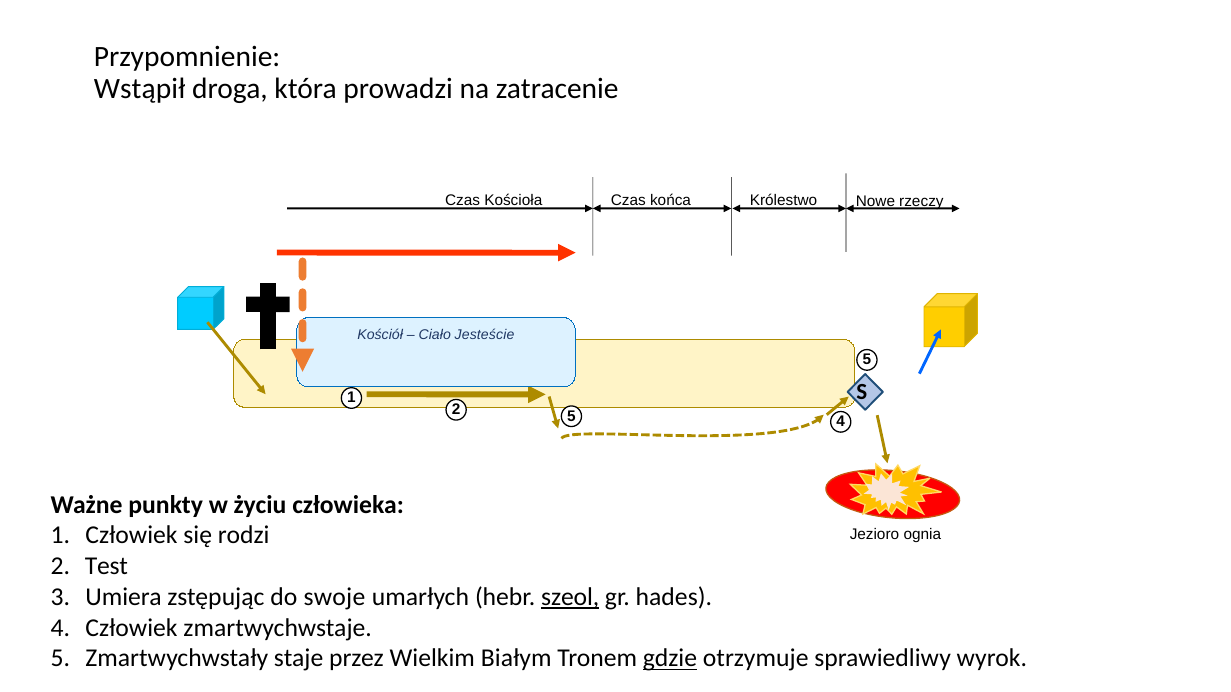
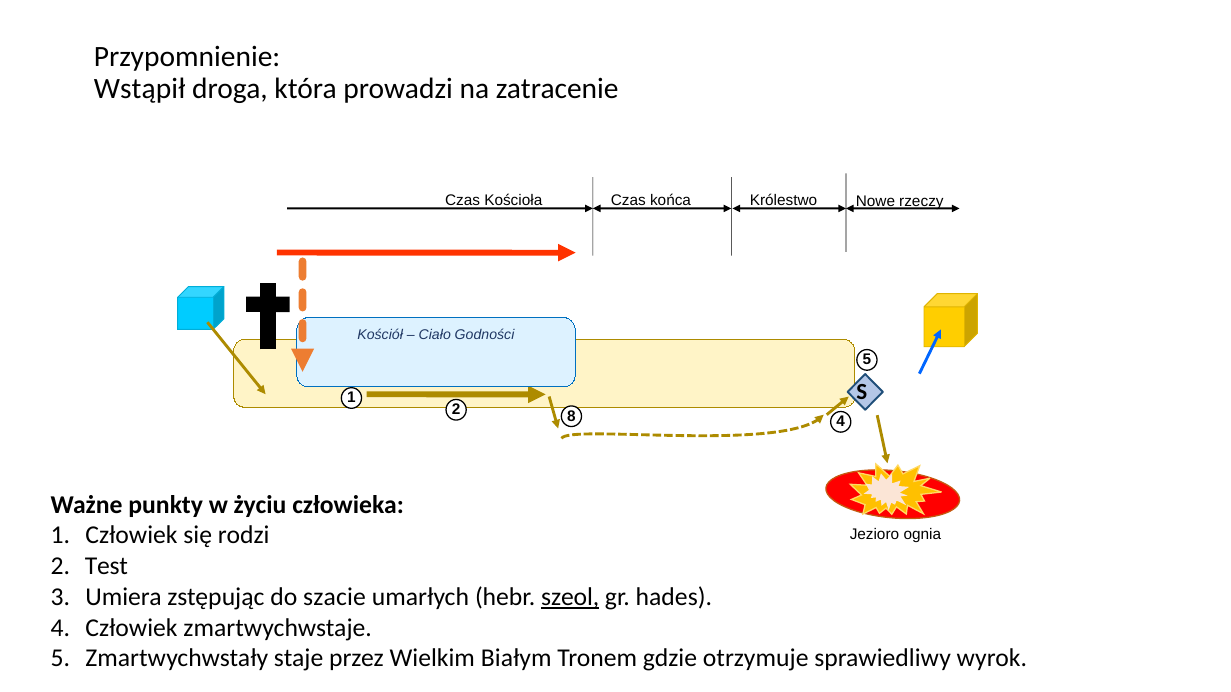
Jesteście: Jesteście -> Godności
2 5: 5 -> 8
swoje: swoje -> szacie
gdzie underline: present -> none
